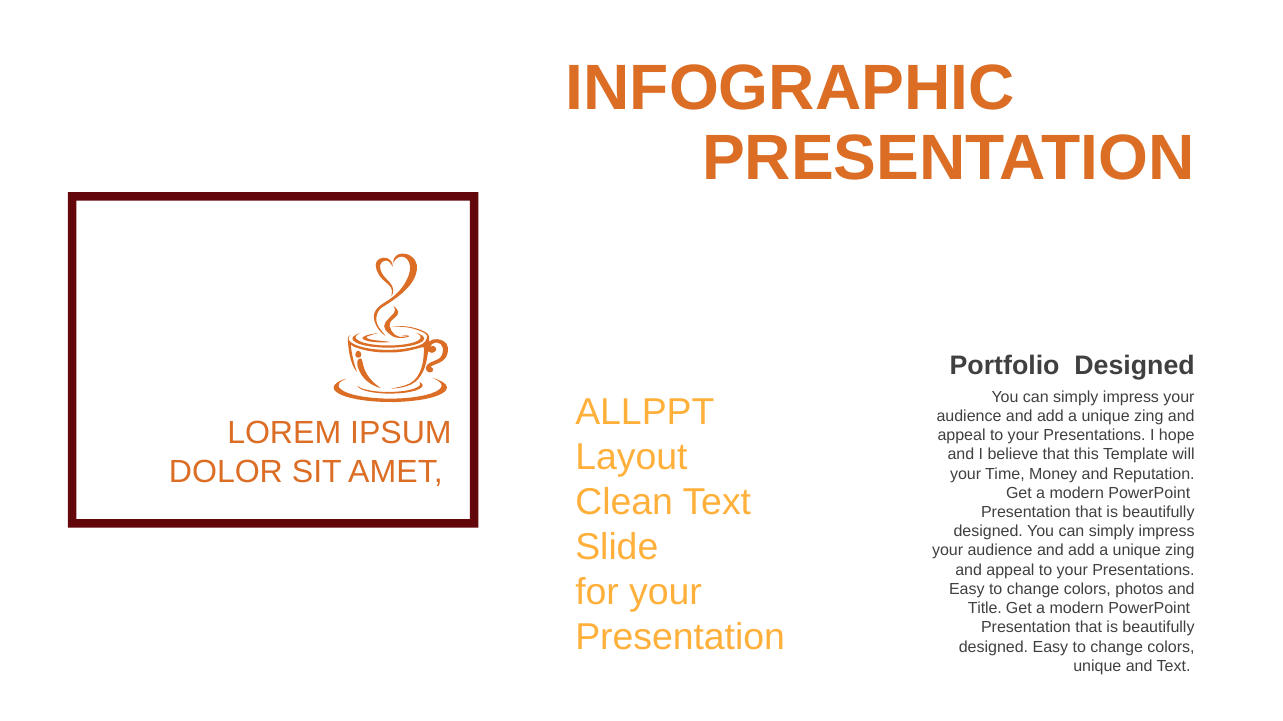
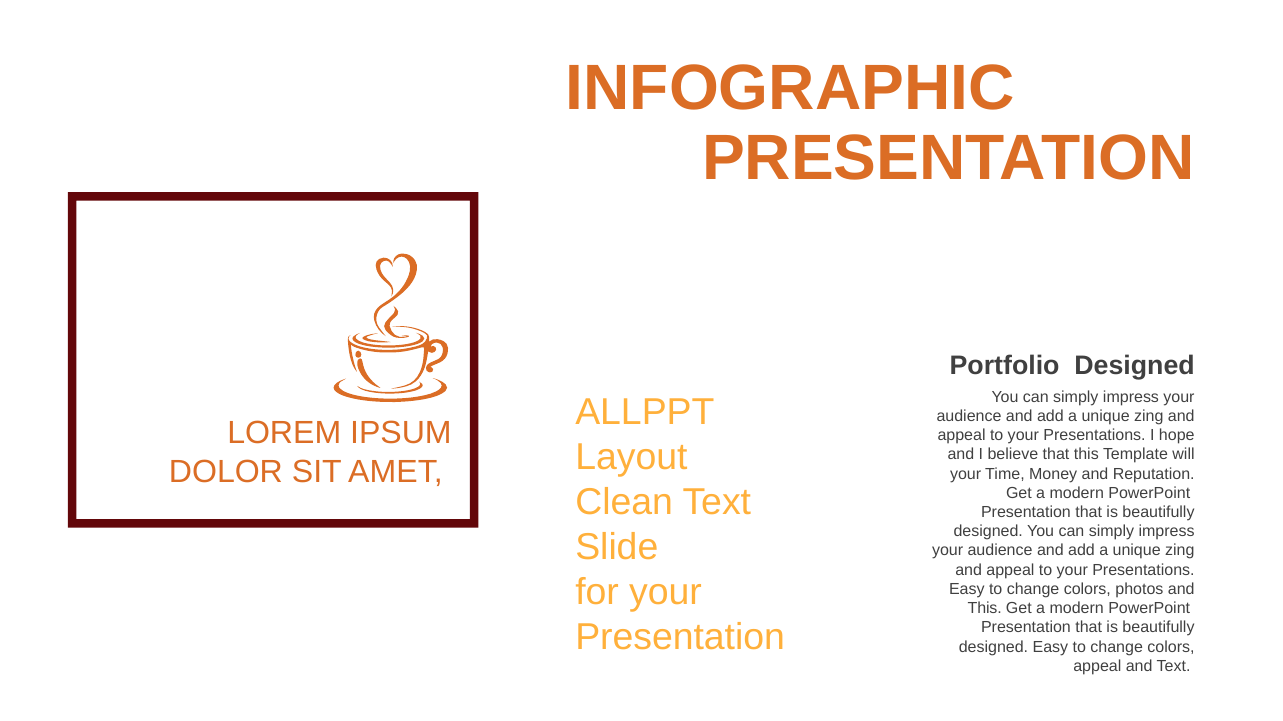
Title at (985, 609): Title -> This
unique at (1097, 667): unique -> appeal
